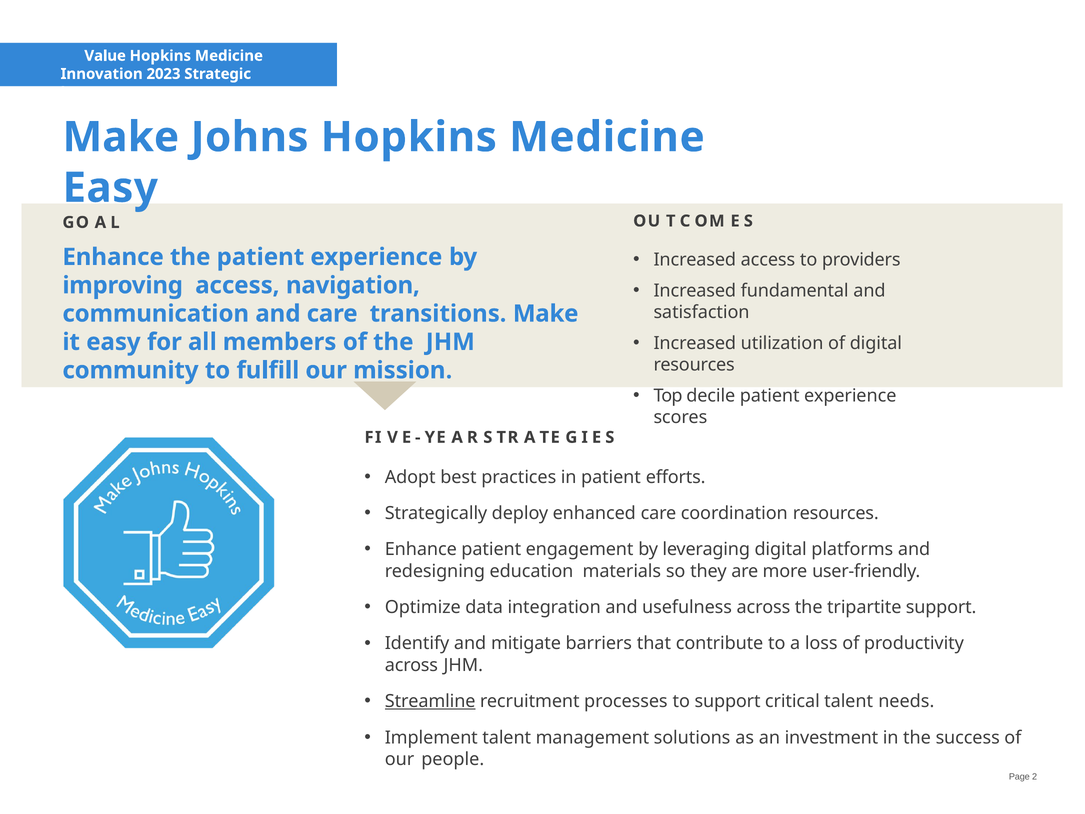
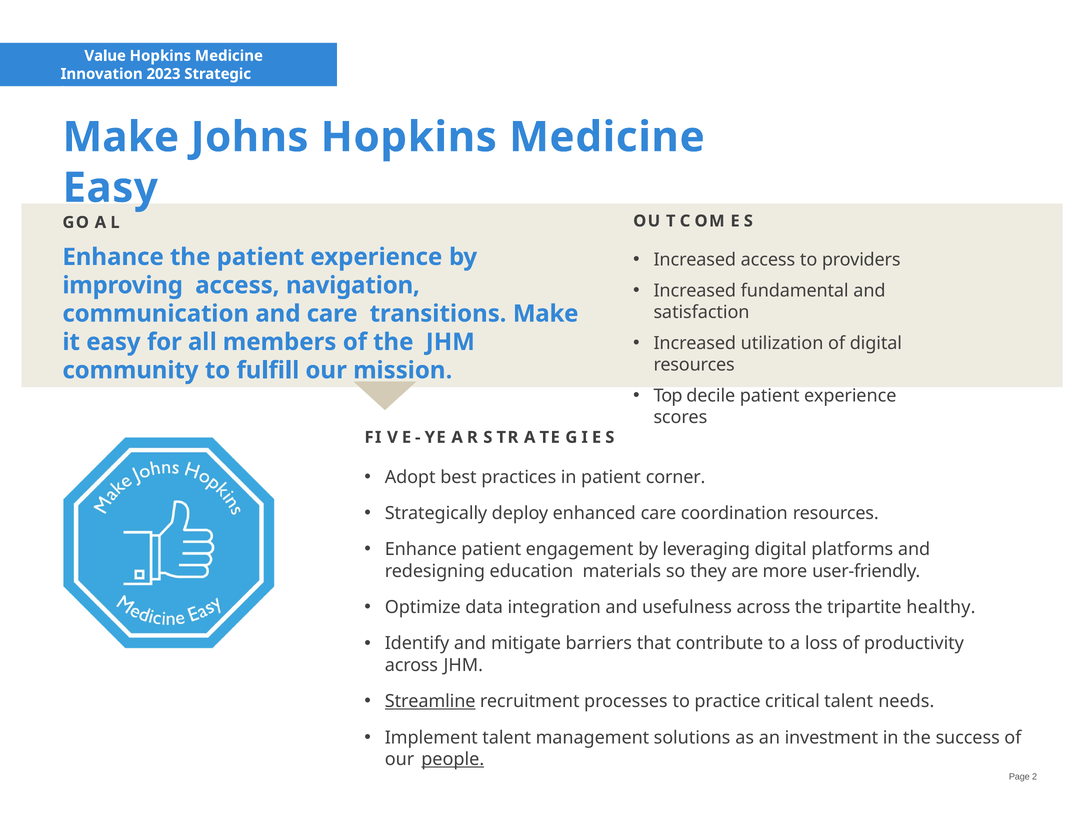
efforts: efforts -> corner
tripartite support: support -> healthy
to support: support -> practice
people underline: none -> present
